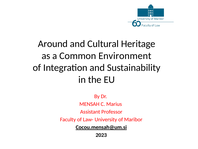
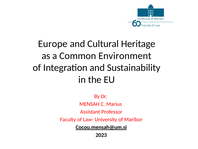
Around: Around -> Europe
